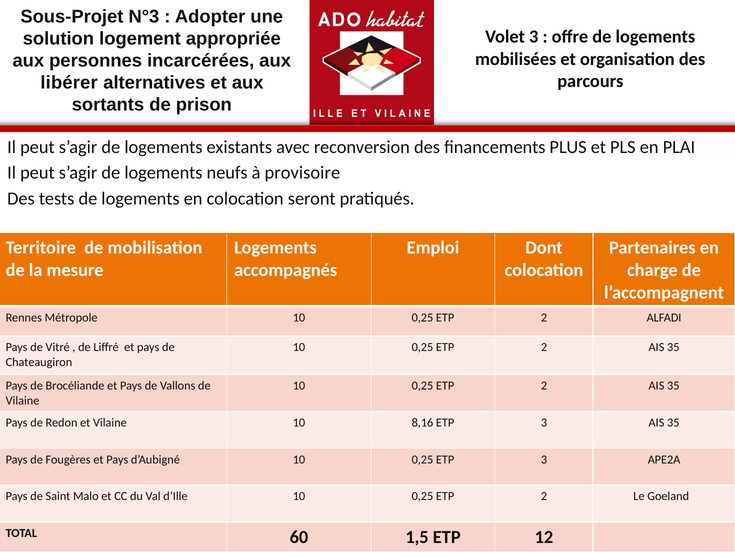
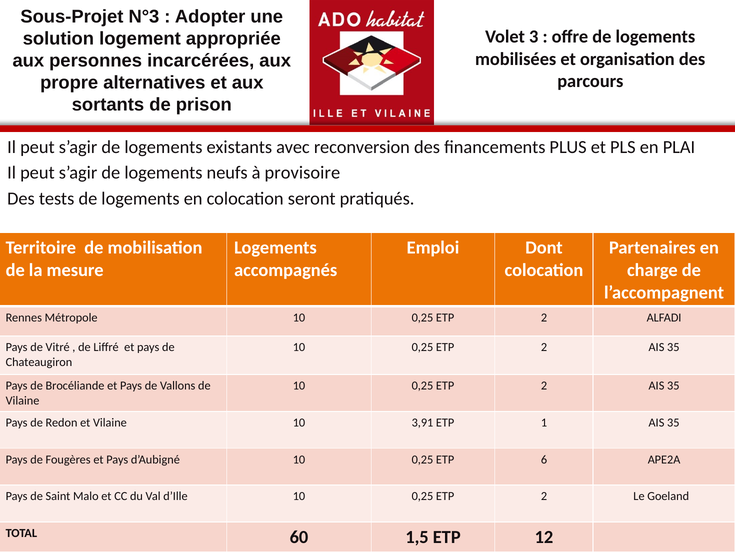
libérer: libérer -> propre
8,16: 8,16 -> 3,91
3 at (544, 422): 3 -> 1
0,25 ETP 3: 3 -> 6
